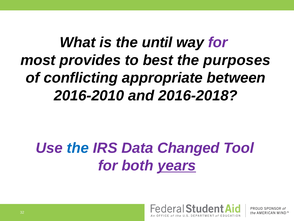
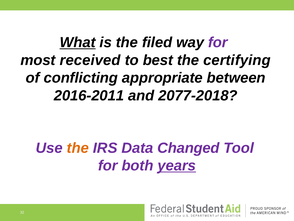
What underline: none -> present
until: until -> filed
provides: provides -> received
purposes: purposes -> certifying
2016-2010: 2016-2010 -> 2016-2011
2016-2018: 2016-2018 -> 2077-2018
the at (78, 148) colour: blue -> orange
